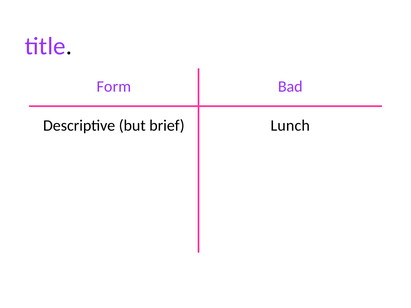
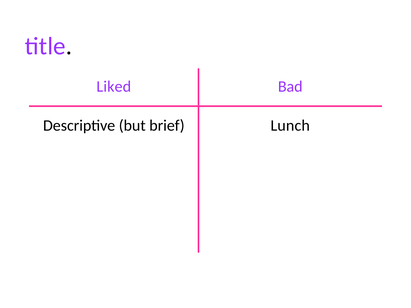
Form: Form -> Liked
